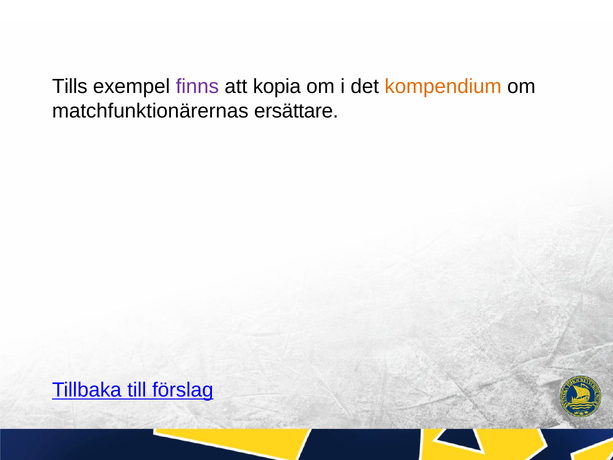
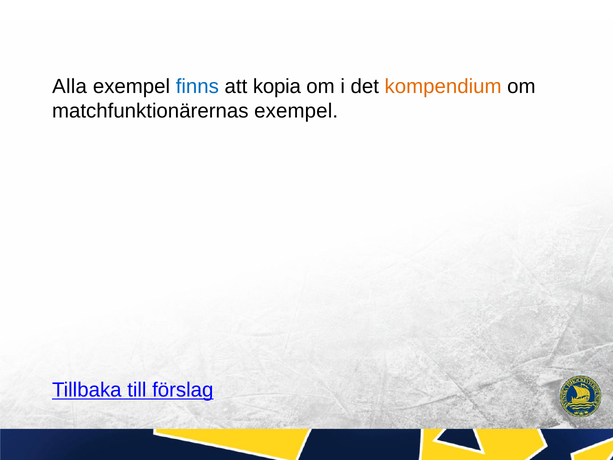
Tills: Tills -> Alla
finns colour: purple -> blue
matchfunktionärernas ersättare: ersättare -> exempel
